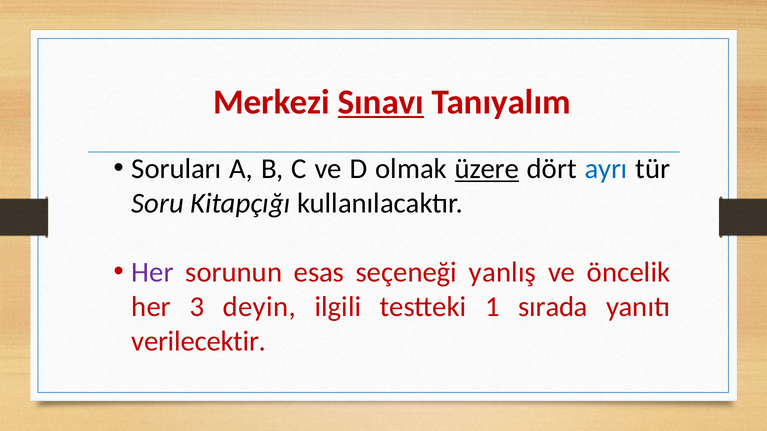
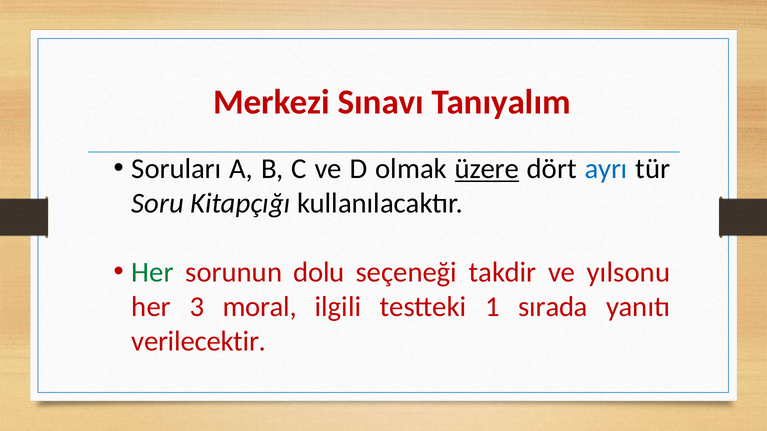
Sınavı underline: present -> none
Her at (153, 273) colour: purple -> green
esas: esas -> dolu
yanlış: yanlış -> takdir
öncelik: öncelik -> yılsonu
deyin: deyin -> moral
